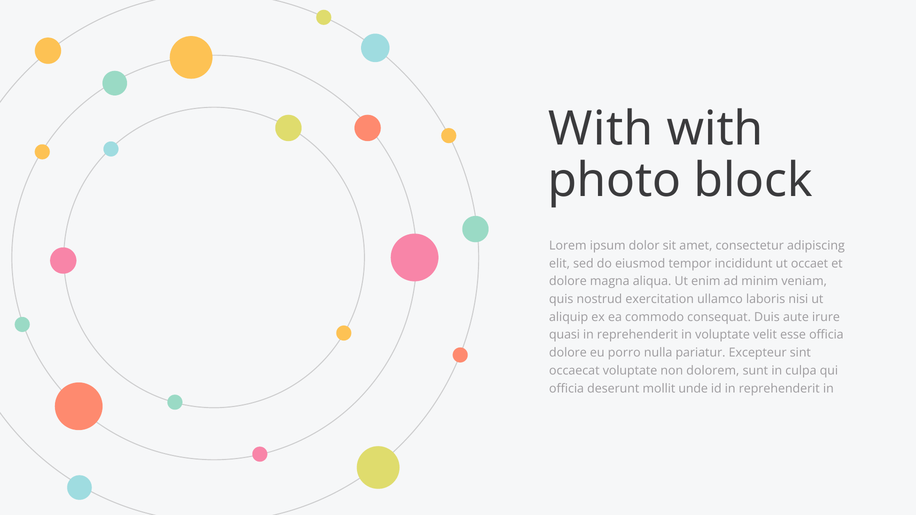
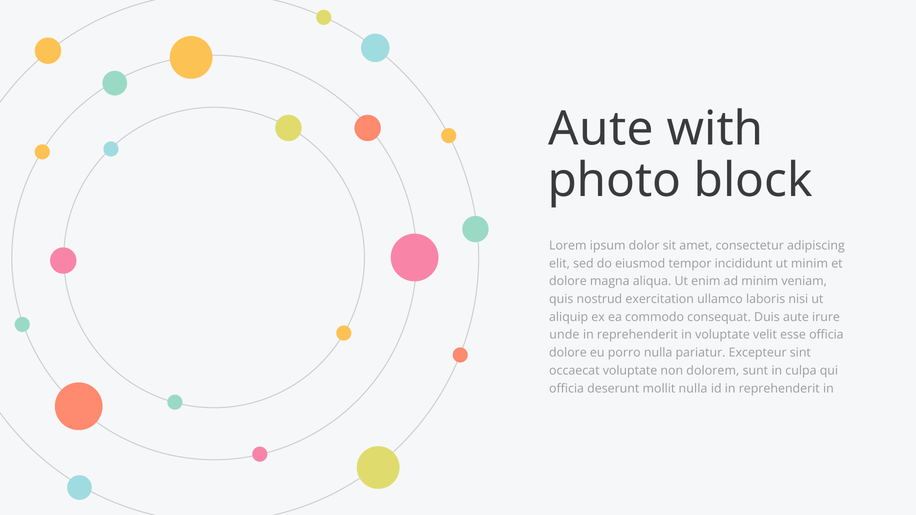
With at (601, 129): With -> Aute
ut occaet: occaet -> minim
quasi: quasi -> unde
mollit unde: unde -> nulla
